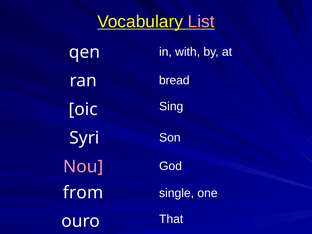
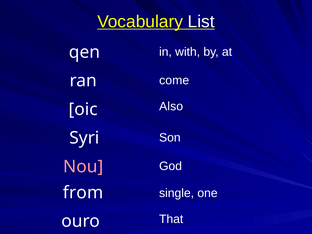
List colour: pink -> white
bread: bread -> come
Sing: Sing -> Also
